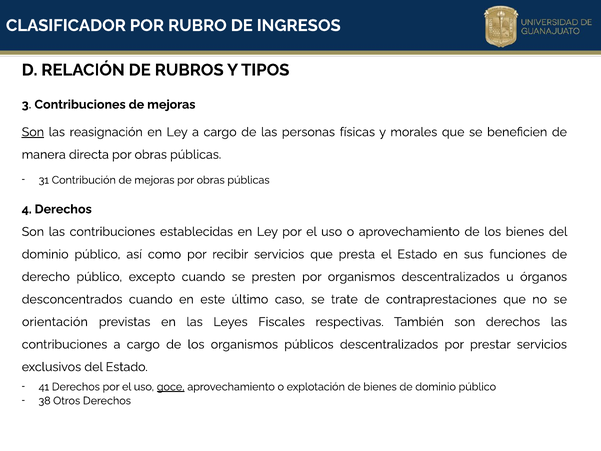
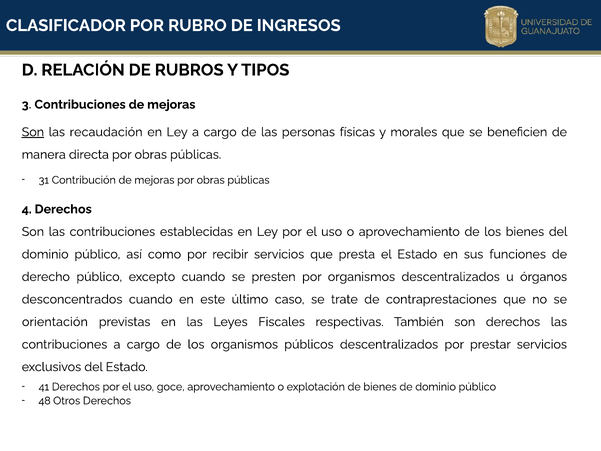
reasignación: reasignación -> recaudación
goce underline: present -> none
38: 38 -> 48
